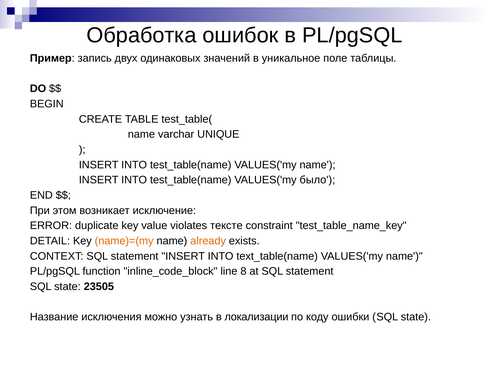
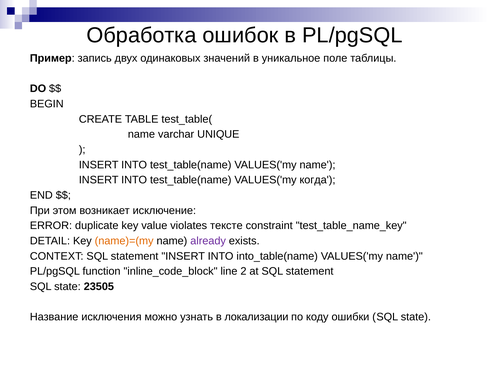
было: было -> когда
already colour: orange -> purple
text_table(name: text_table(name -> into_table(name
8: 8 -> 2
